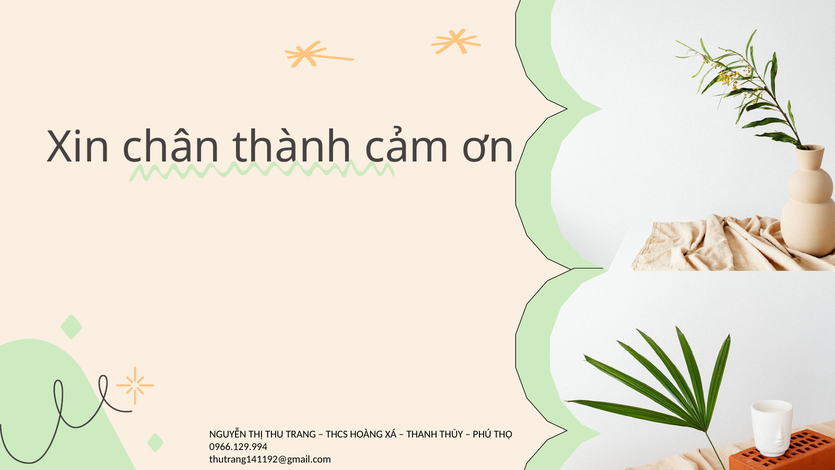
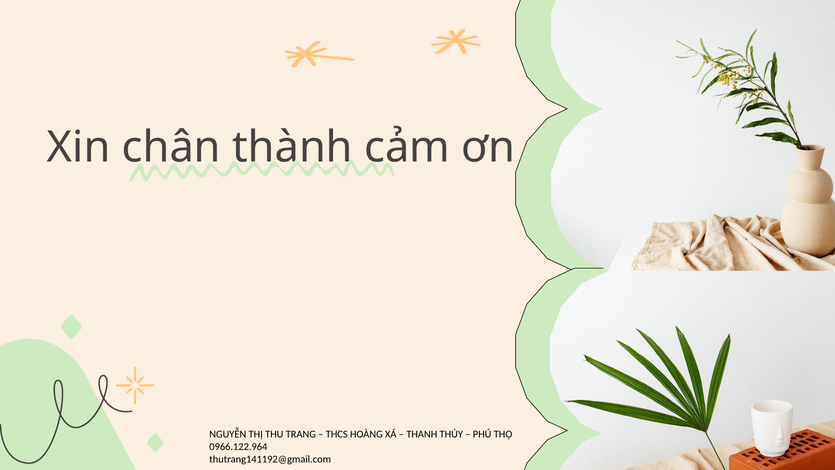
0966.129.994: 0966.129.994 -> 0966.122.964
